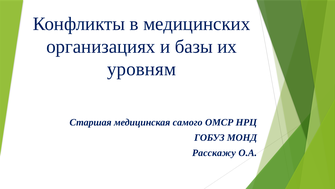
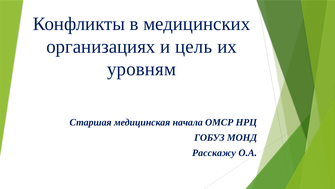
базы: базы -> цель
самого: самого -> начала
